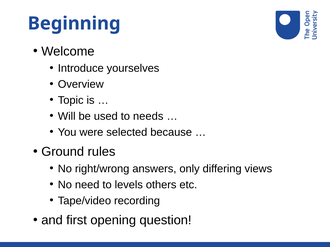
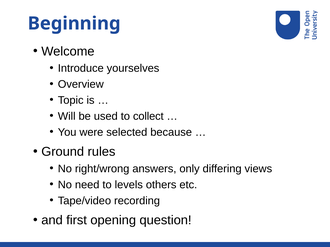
needs: needs -> collect
